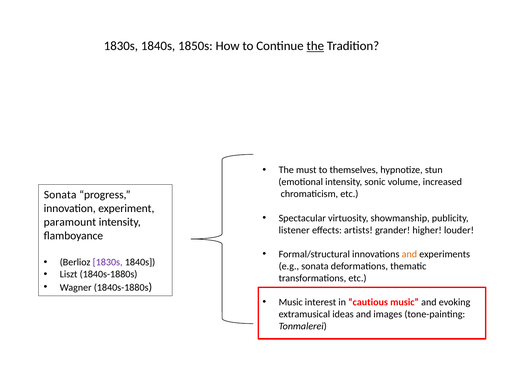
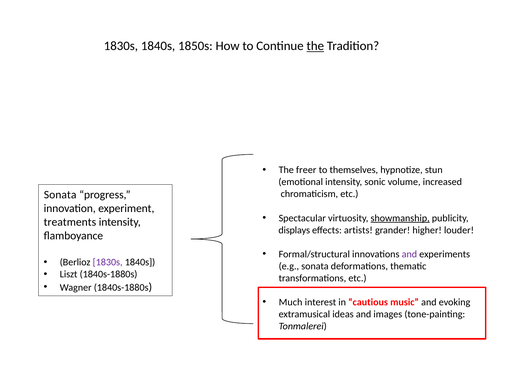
must: must -> freer
showmanship underline: none -> present
paramount: paramount -> treatments
listener: listener -> displays
and at (409, 254) colour: orange -> purple
Music at (291, 302): Music -> Much
